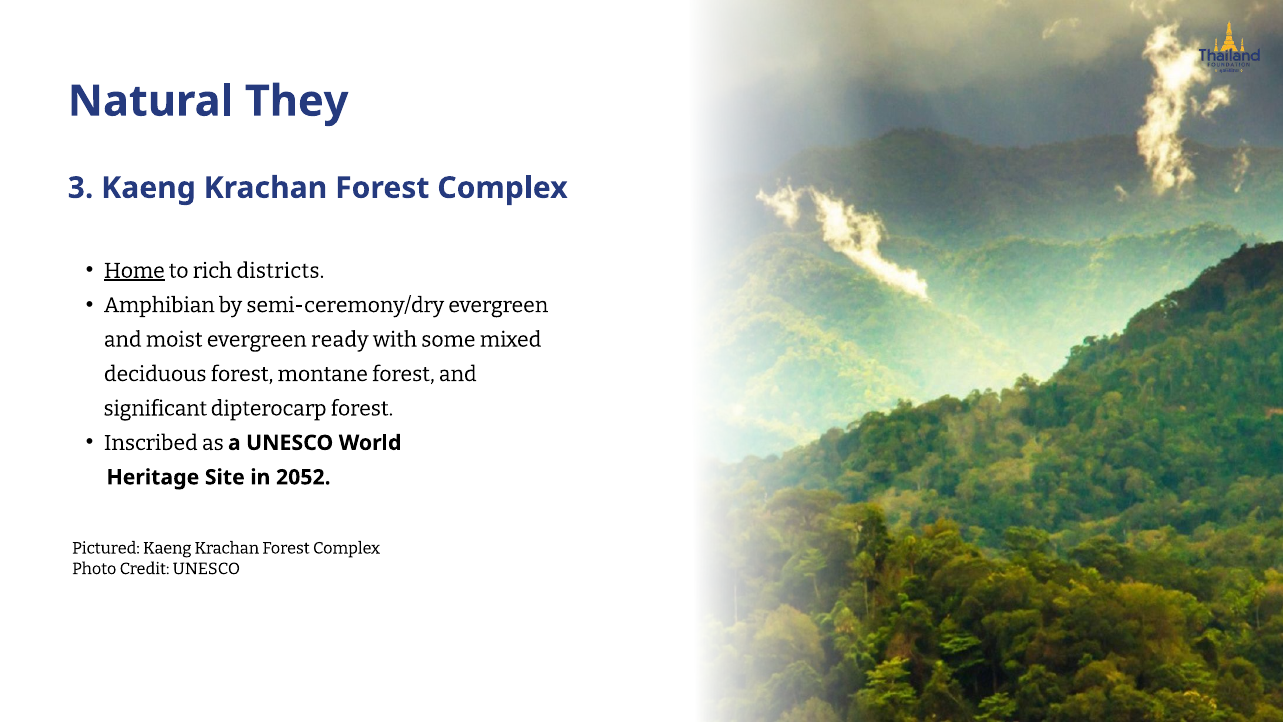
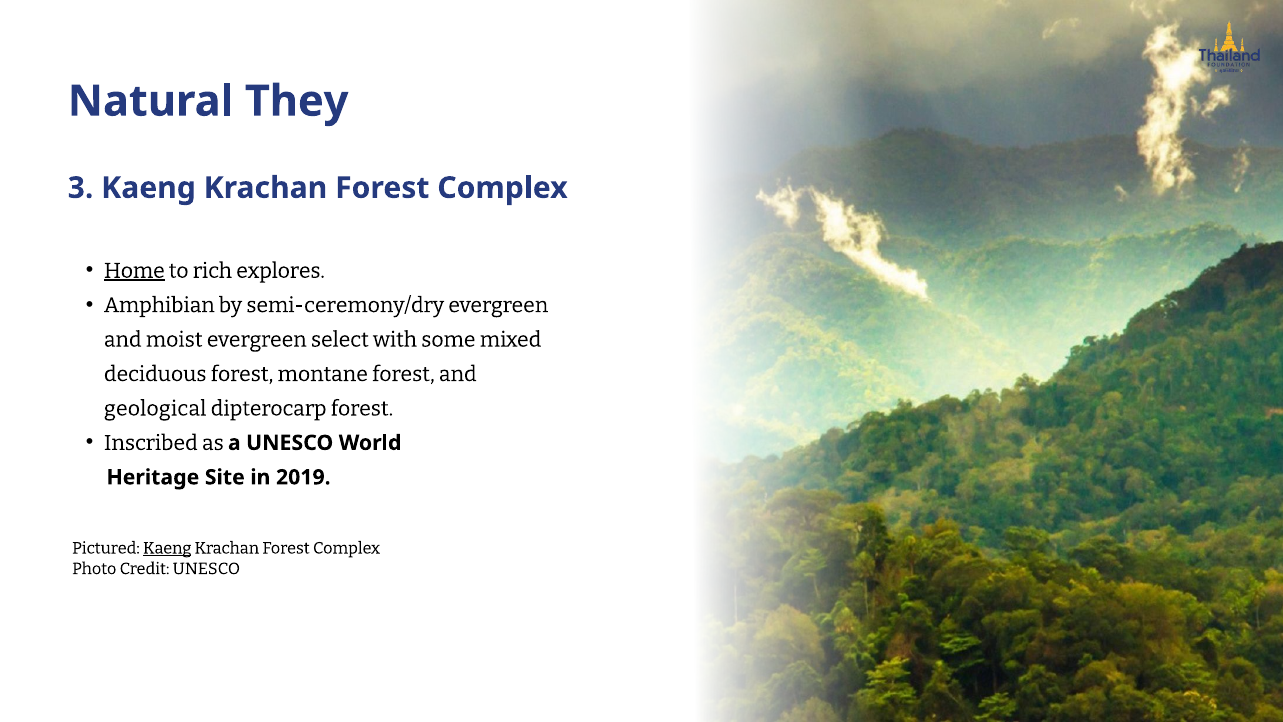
districts: districts -> explores
ready: ready -> select
significant: significant -> geological
2052: 2052 -> 2019
Kaeng at (167, 548) underline: none -> present
